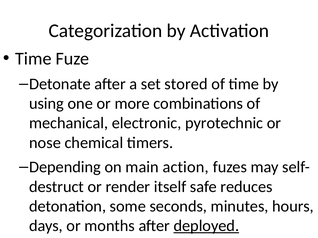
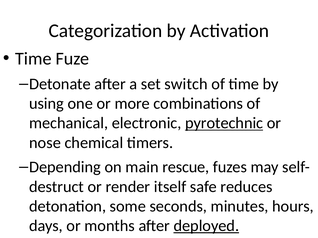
stored: stored -> switch
pyrotechnic underline: none -> present
action: action -> rescue
